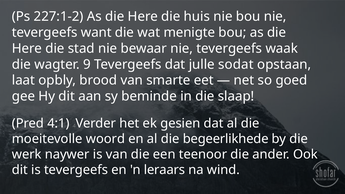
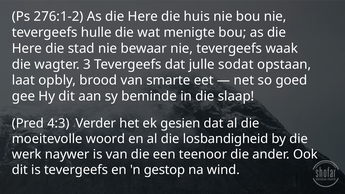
227:1-2: 227:1-2 -> 276:1-2
want: want -> hulle
9: 9 -> 3
4:1: 4:1 -> 4:3
begeerlikhede: begeerlikhede -> losbandigheid
leraars: leraars -> gestop
